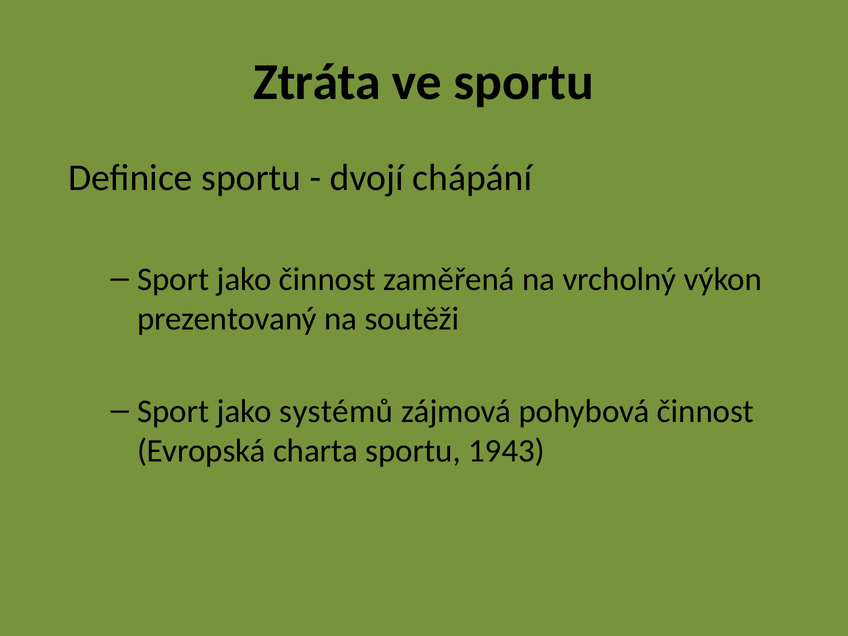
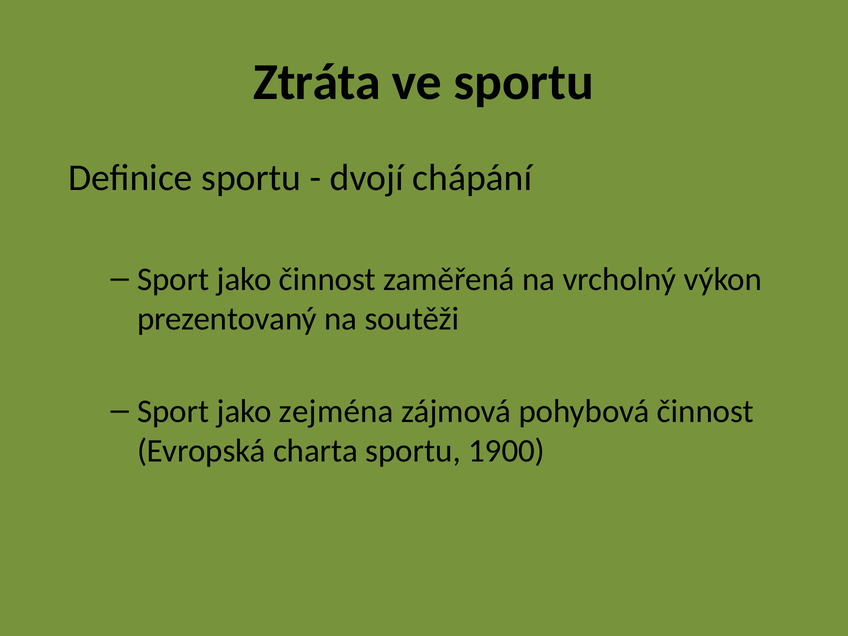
systémů: systémů -> zejména
1943: 1943 -> 1900
